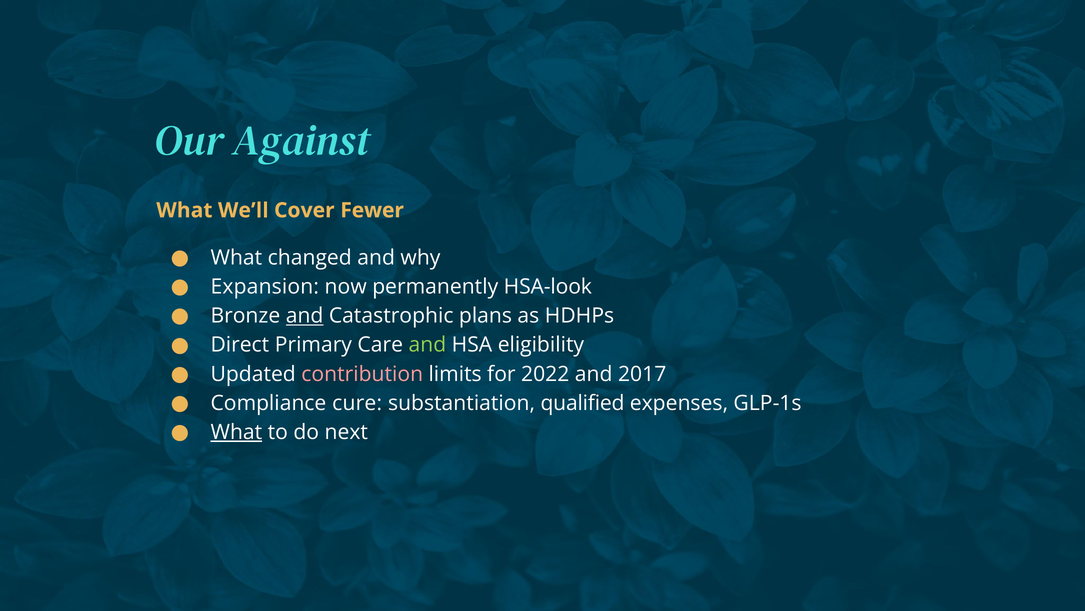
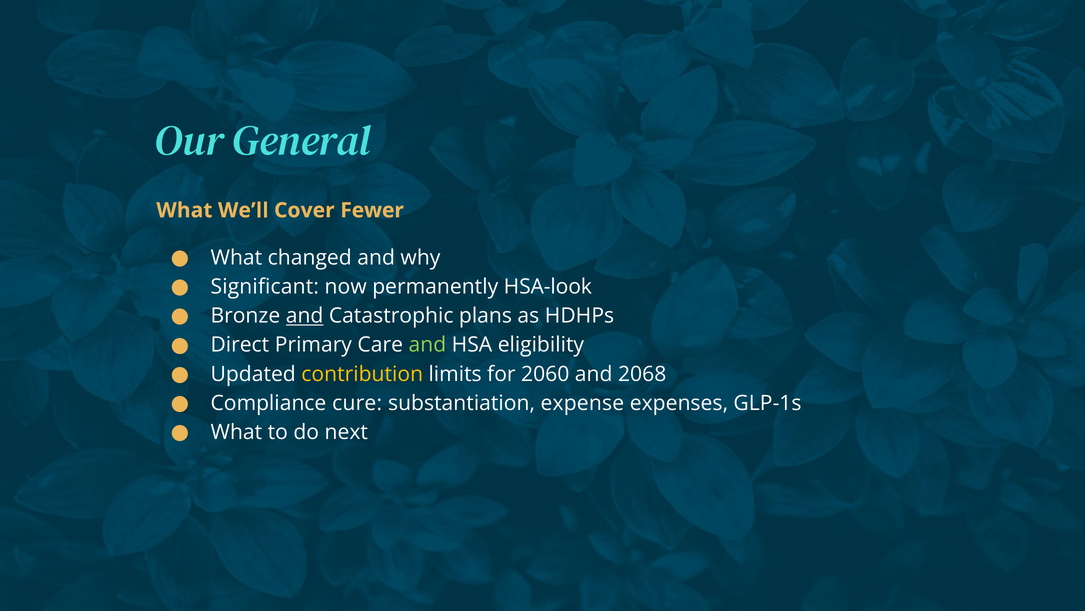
Against: Against -> General
Expansion: Expansion -> Significant
contribution colour: pink -> yellow
2022: 2022 -> 2060
2017: 2017 -> 2068
qualified: qualified -> expense
What at (236, 432) underline: present -> none
